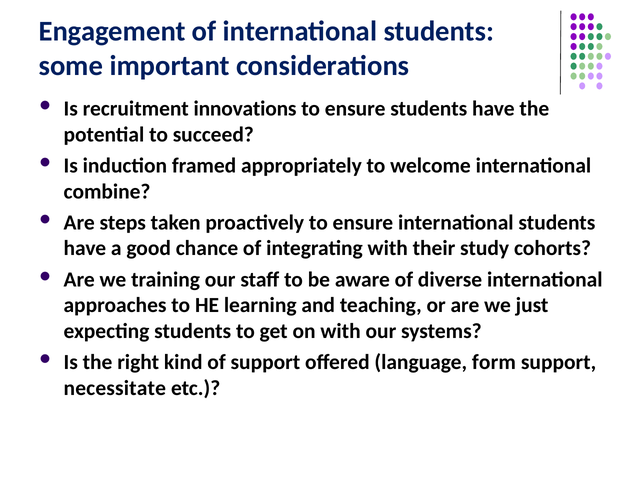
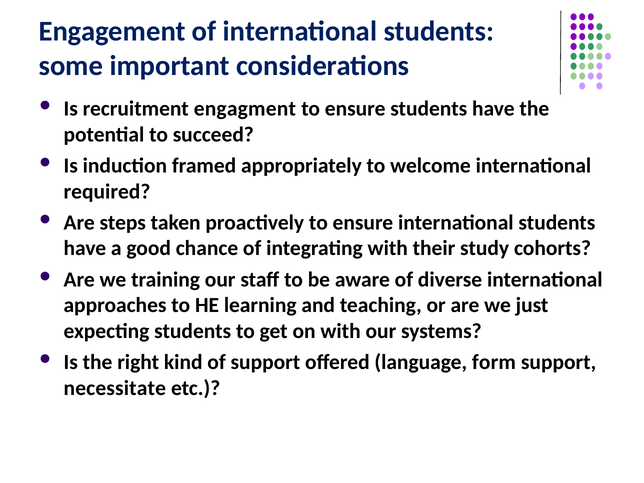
innovations: innovations -> engagment
combine: combine -> required
